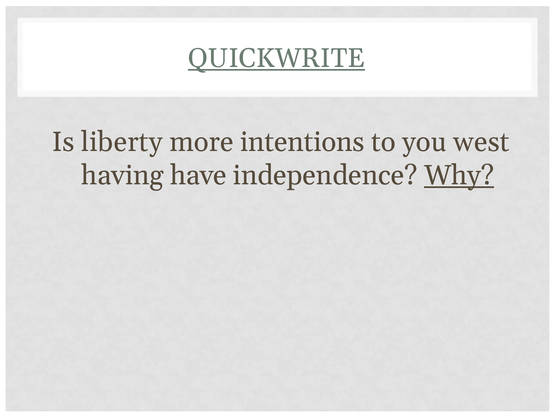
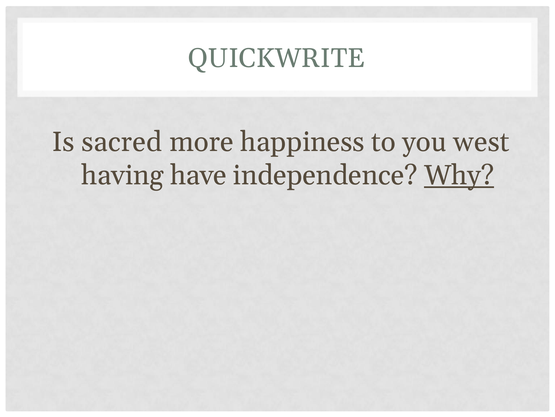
QUICKWRITE underline: present -> none
liberty: liberty -> sacred
intentions: intentions -> happiness
